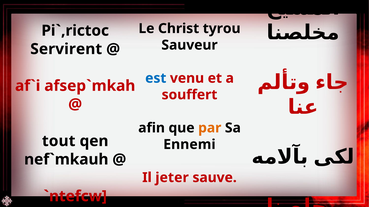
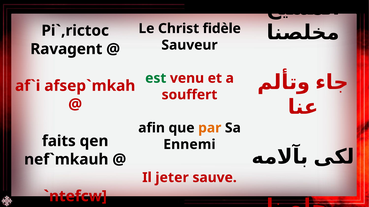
tyrou: tyrou -> fidèle
Servirent: Servirent -> Ravagent
est colour: blue -> green
tout: tout -> faits
